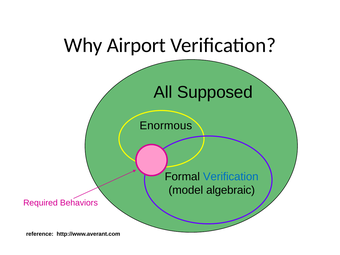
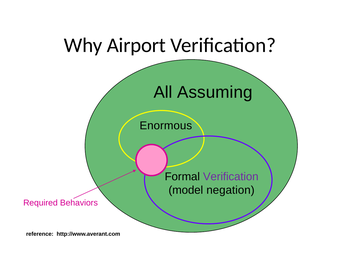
Supposed: Supposed -> Assuming
Verification at (231, 177) colour: blue -> purple
algebraic: algebraic -> negation
